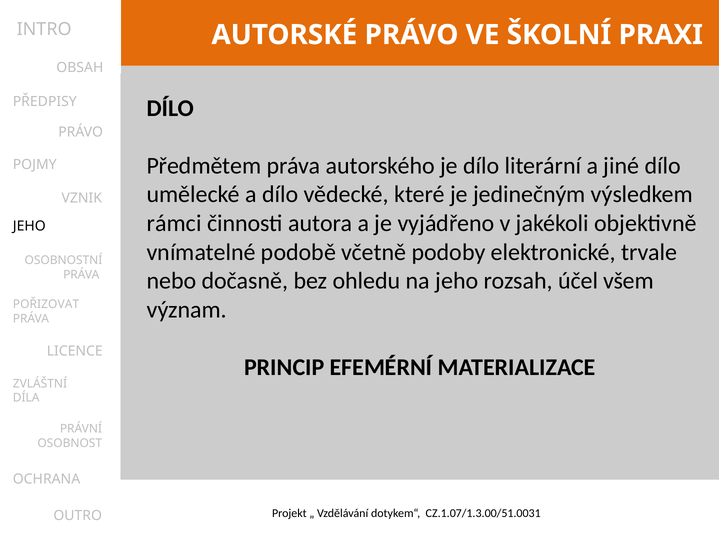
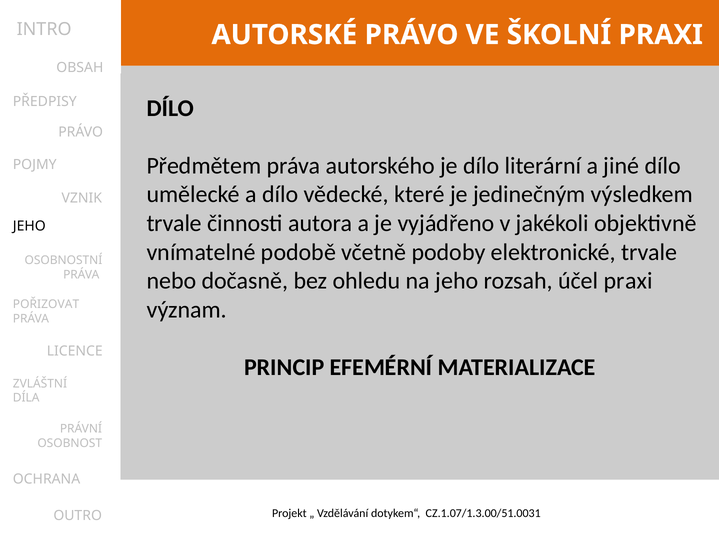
rámci at (174, 223): rámci -> trvale
účel všem: všem -> praxi
